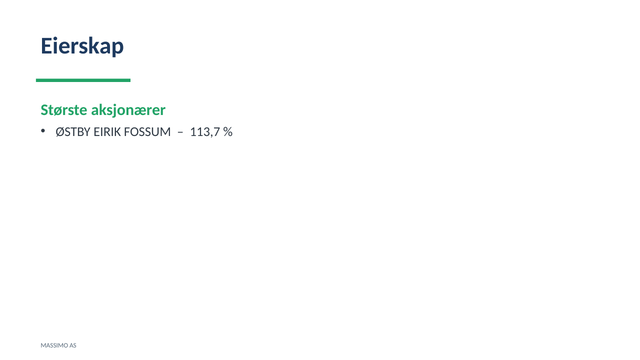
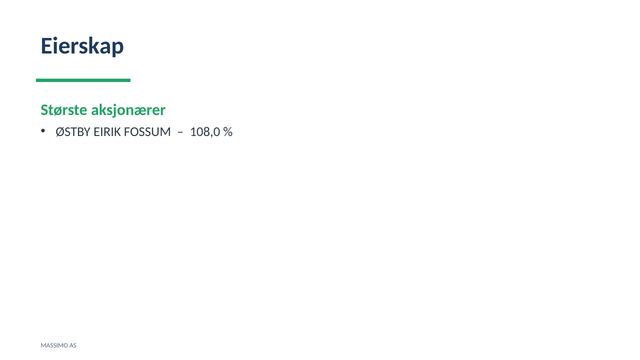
113,7: 113,7 -> 108,0
